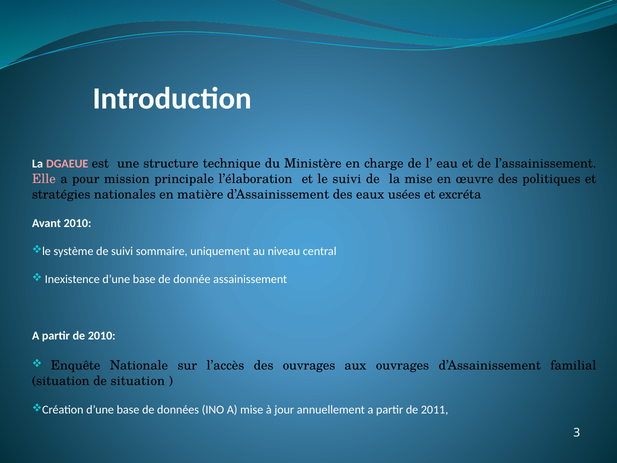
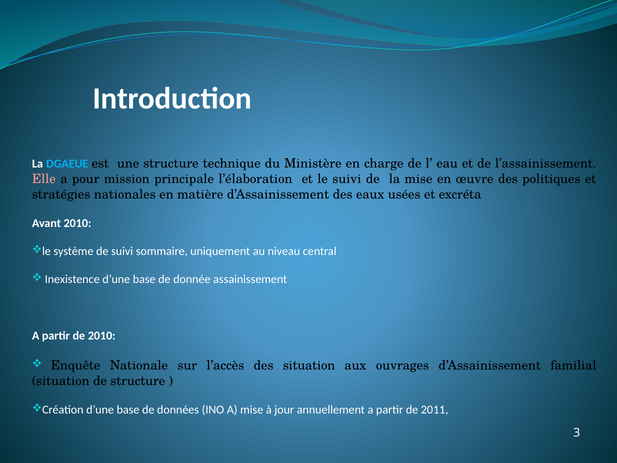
DGAEUE colour: pink -> light blue
des ouvrages: ouvrages -> situation
de situation: situation -> structure
